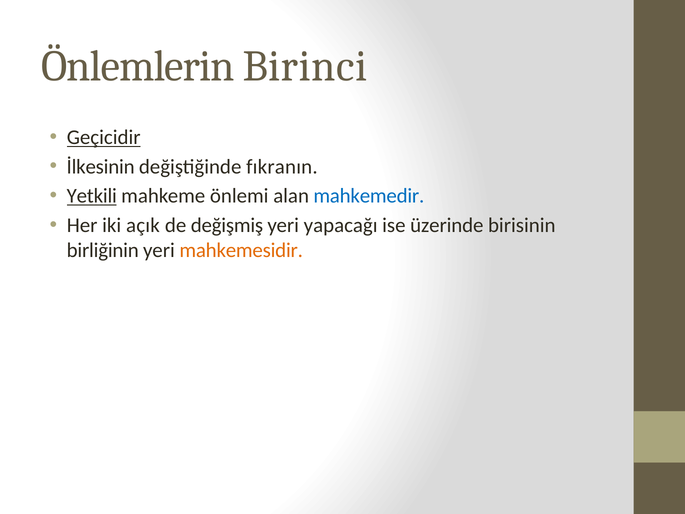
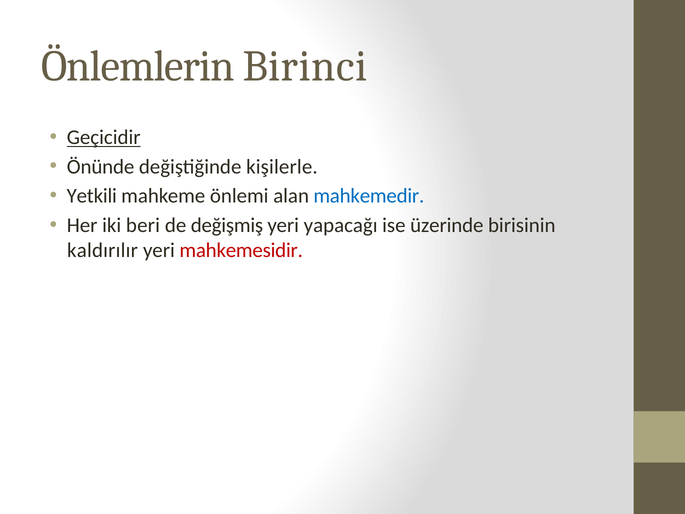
İlkesinin: İlkesinin -> Önünde
fıkranın: fıkranın -> kişilerle
Yetkili underline: present -> none
açık: açık -> beri
birliğinin: birliğinin -> kaldırılır
mahkemesidir colour: orange -> red
